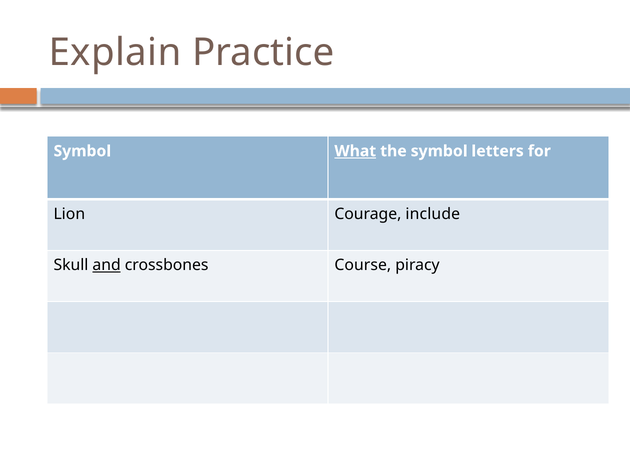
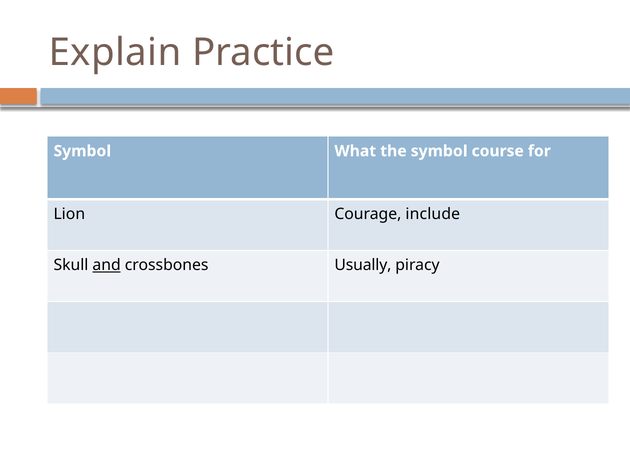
What underline: present -> none
letters: letters -> course
Course: Course -> Usually
